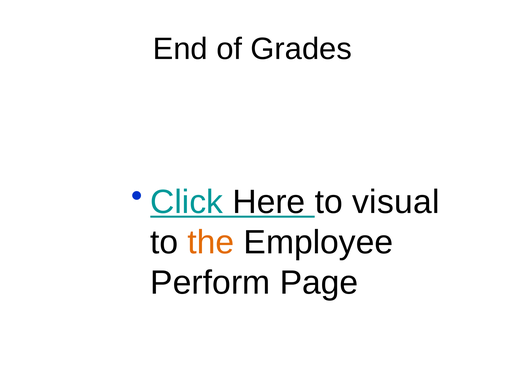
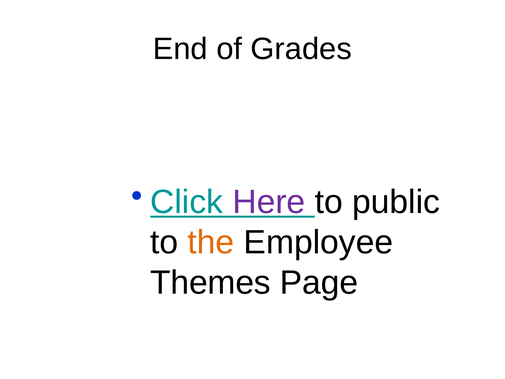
Here colour: black -> purple
visual: visual -> public
Perform: Perform -> Themes
